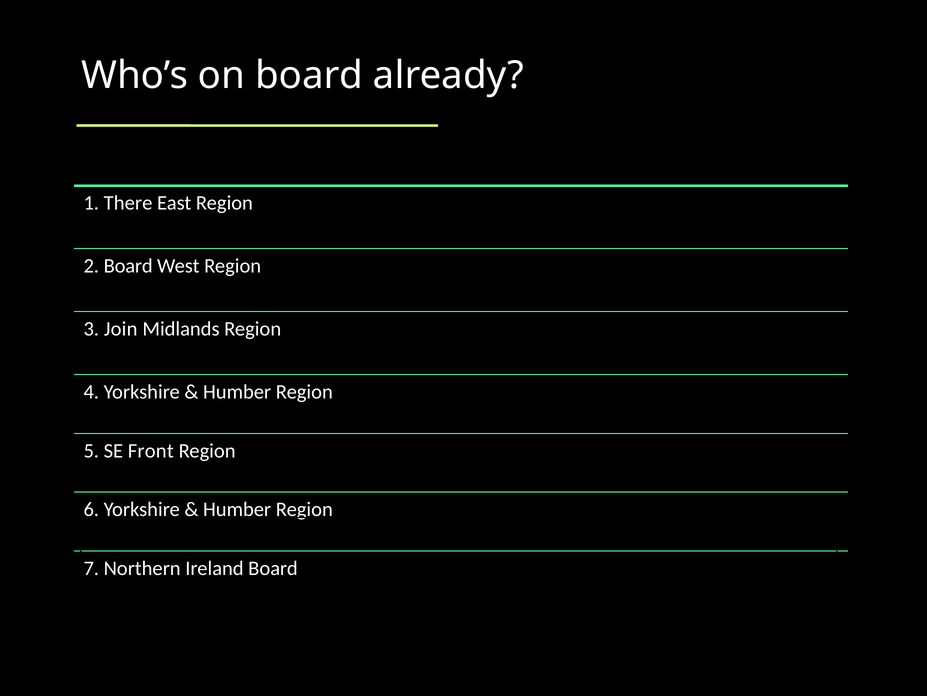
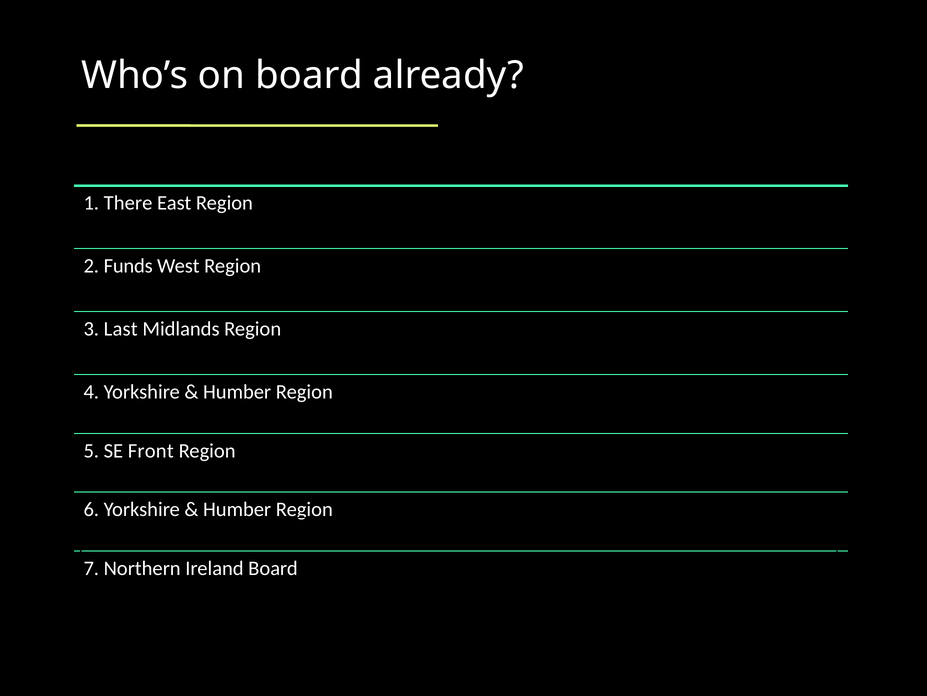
2 Board: Board -> Funds
Join: Join -> Last
